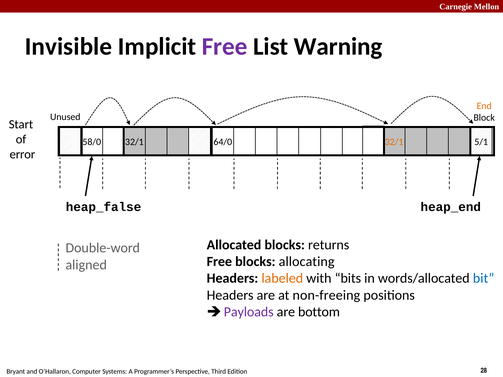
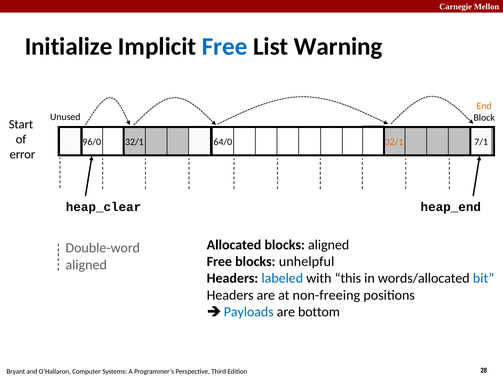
Invisible: Invisible -> Initialize
Free at (225, 47) colour: purple -> blue
58/0: 58/0 -> 96/0
5/1: 5/1 -> 7/1
heap_false: heap_false -> heap_clear
blocks returns: returns -> aligned
allocating: allocating -> unhelpful
labeled colour: orange -> blue
bits: bits -> this
Payloads colour: purple -> blue
